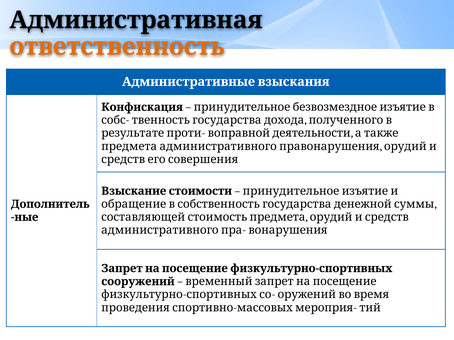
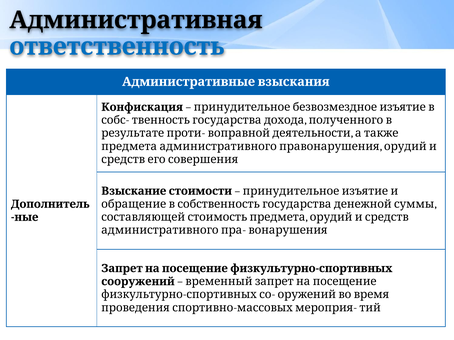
ответственность colour: orange -> blue
